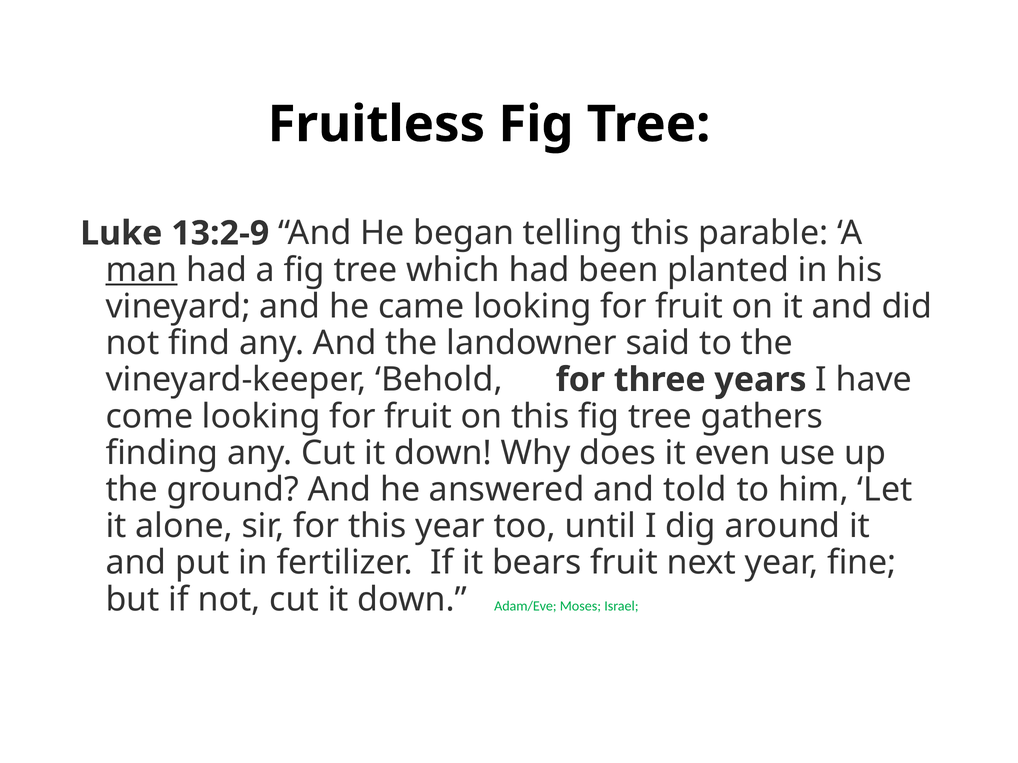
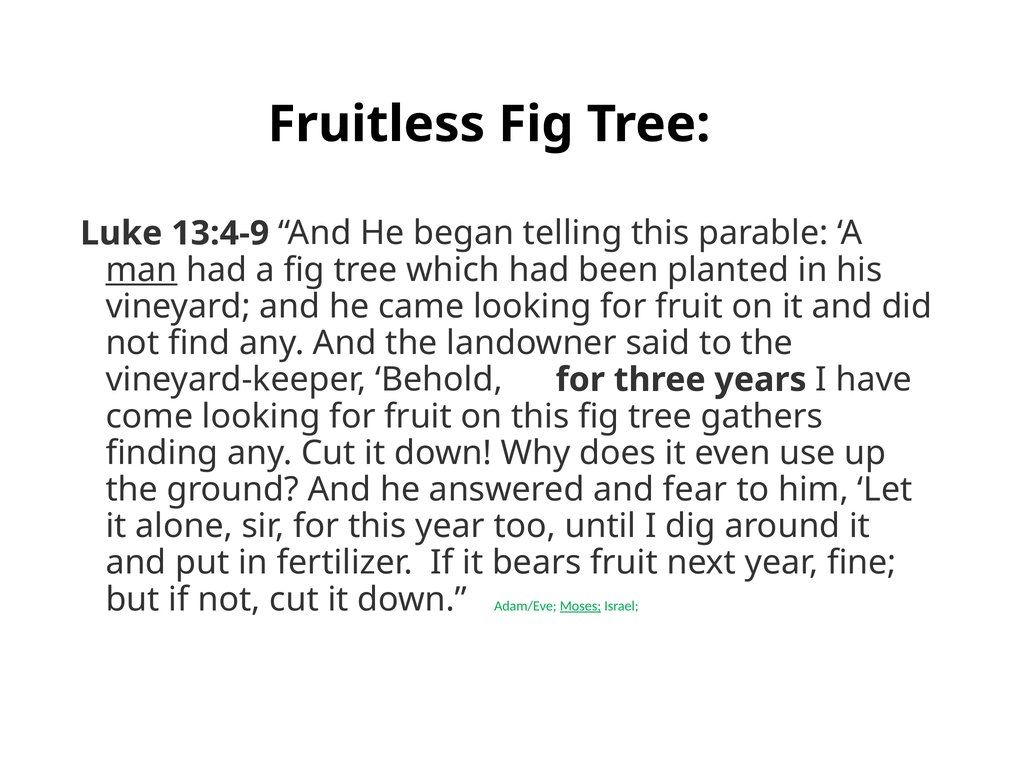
13:2-9: 13:2-9 -> 13:4-9
told: told -> fear
Moses underline: none -> present
